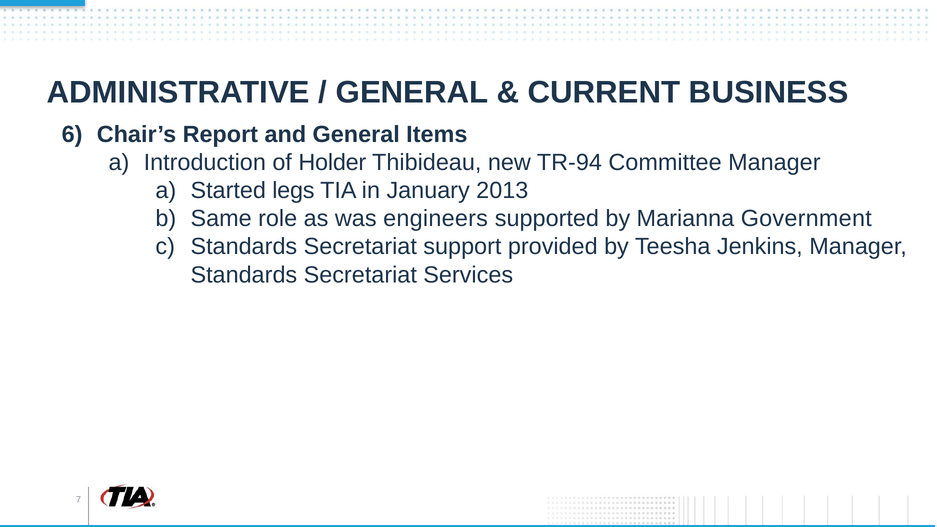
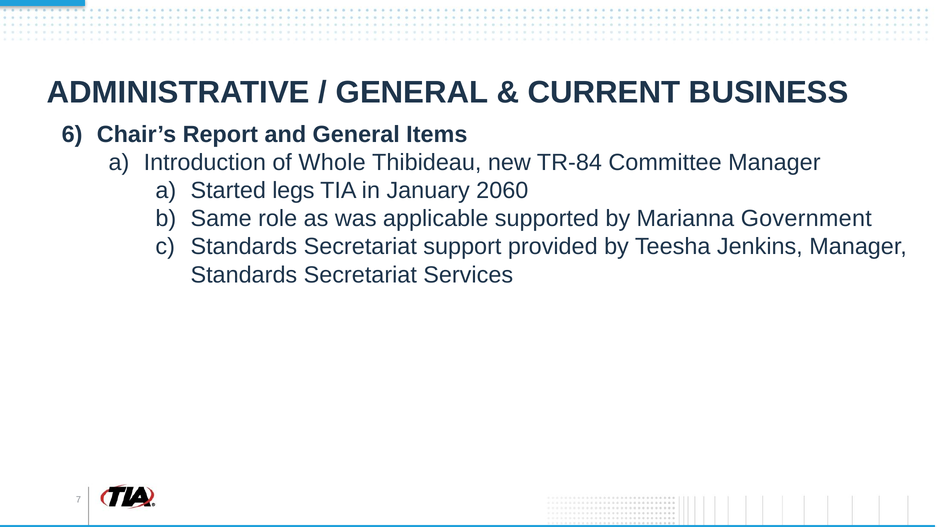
Holder: Holder -> Whole
TR-94: TR-94 -> TR-84
2013: 2013 -> 2060
engineers: engineers -> applicable
